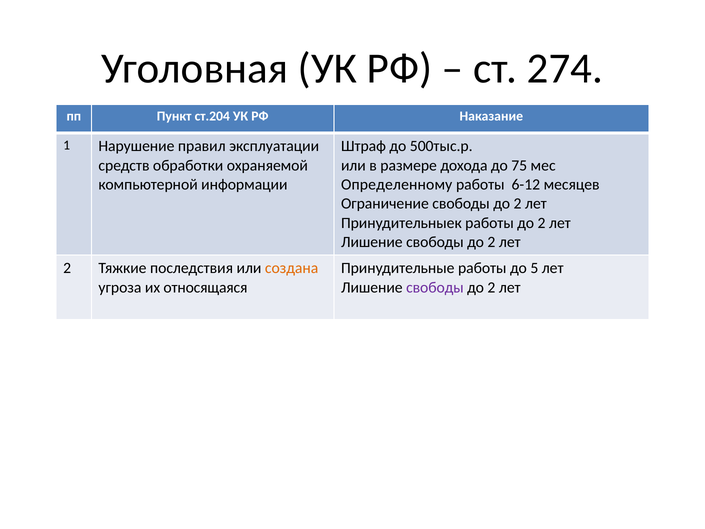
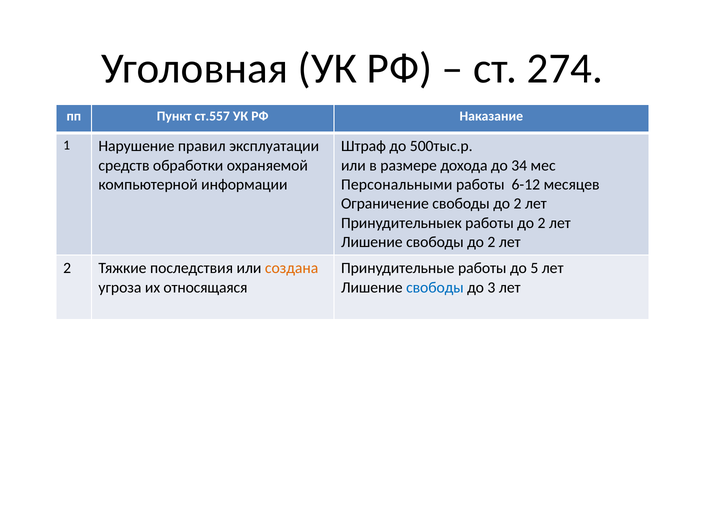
ст.204: ст.204 -> ст.557
75: 75 -> 34
Определенному: Определенному -> Персональными
свободы at (435, 287) colour: purple -> blue
2 at (491, 287): 2 -> 3
